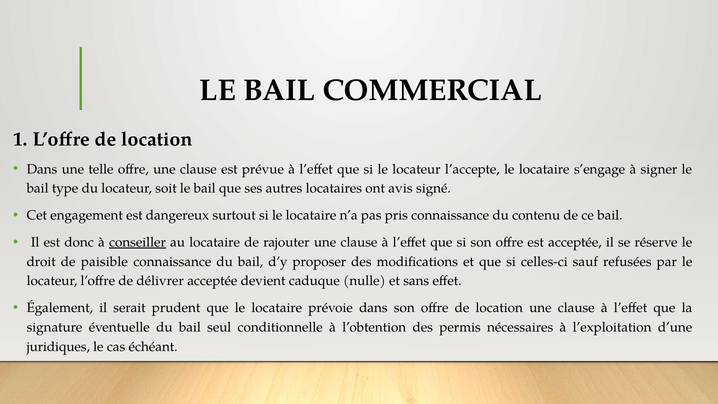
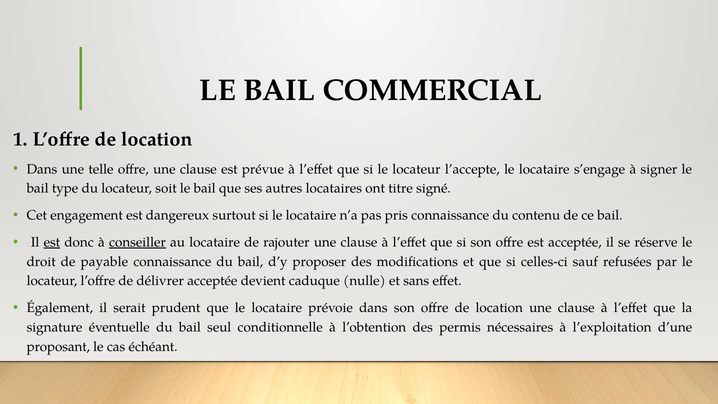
avis: avis -> titre
est at (52, 242) underline: none -> present
paisible: paisible -> payable
juridiques: juridiques -> proposant
